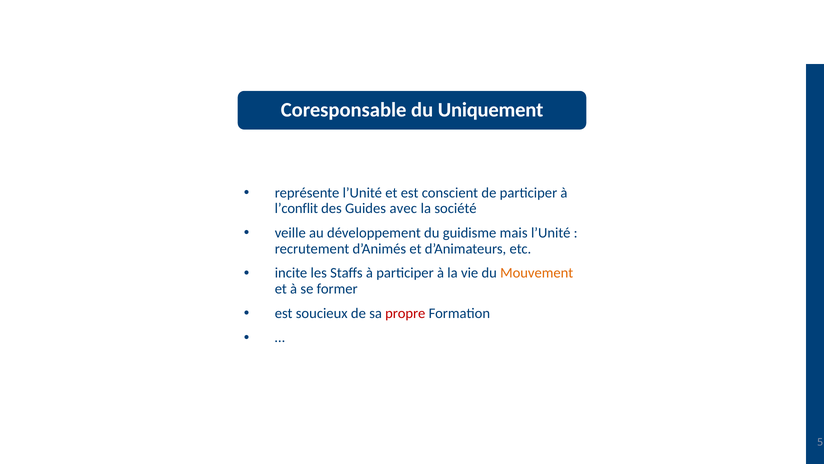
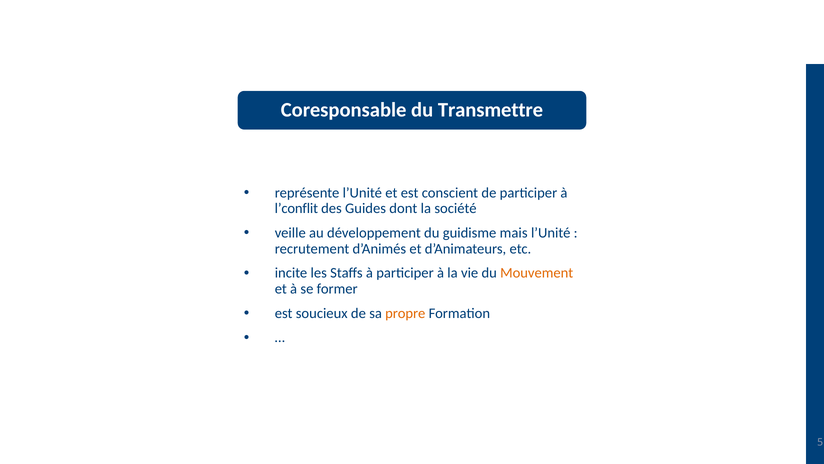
Uniquement: Uniquement -> Transmettre
avec: avec -> dont
propre colour: red -> orange
